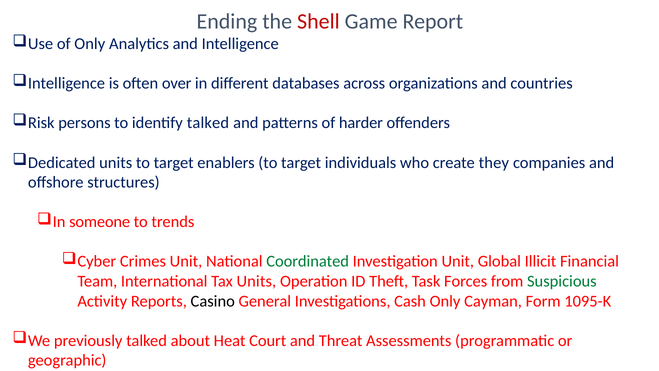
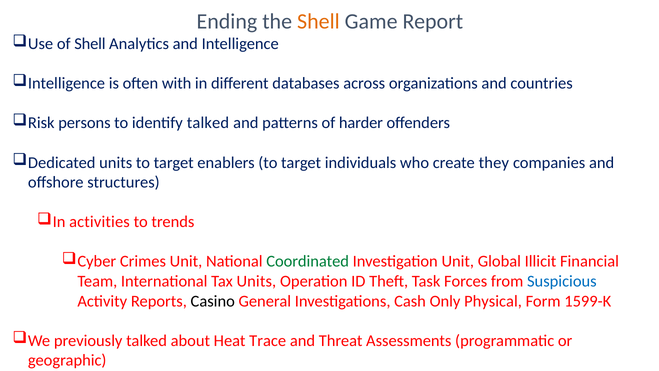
Shell at (318, 21) colour: red -> orange
of Only: Only -> Shell
over: over -> with
someone: someone -> activities
Suspicious colour: green -> blue
Cayman: Cayman -> Physical
1095-K: 1095-K -> 1599-K
Court: Court -> Trace
